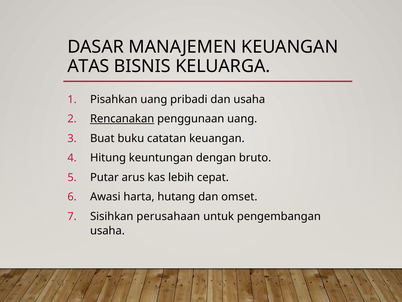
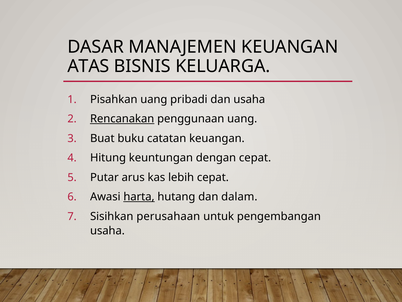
dengan bruto: bruto -> cepat
harta underline: none -> present
omset: omset -> dalam
